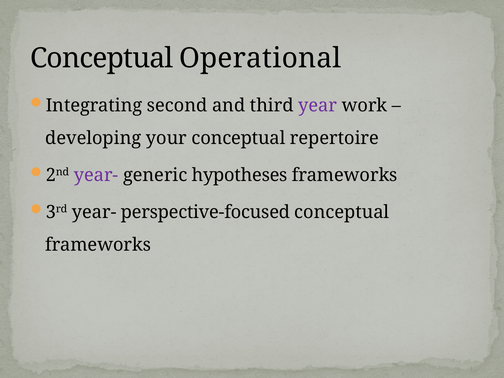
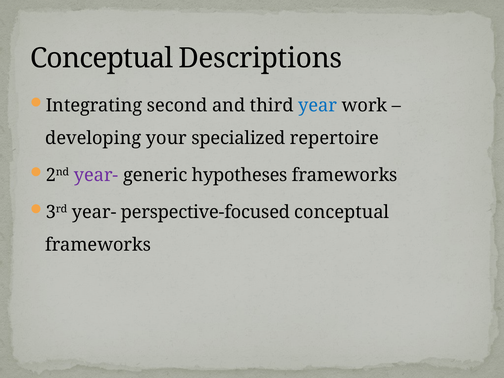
Operational: Operational -> Descriptions
year colour: purple -> blue
your conceptual: conceptual -> specialized
